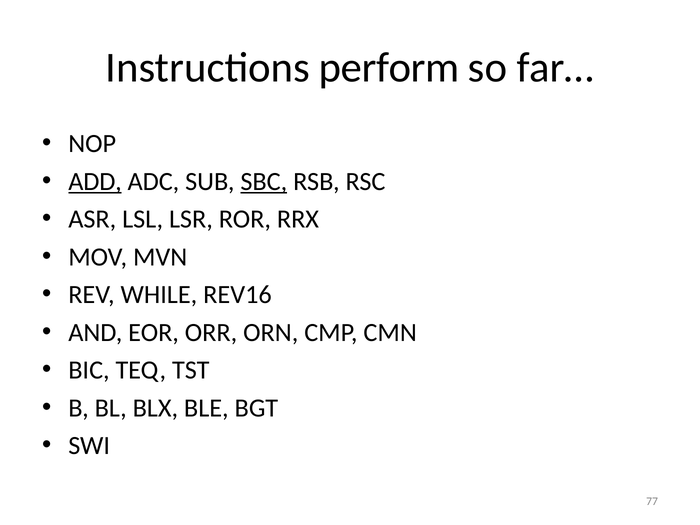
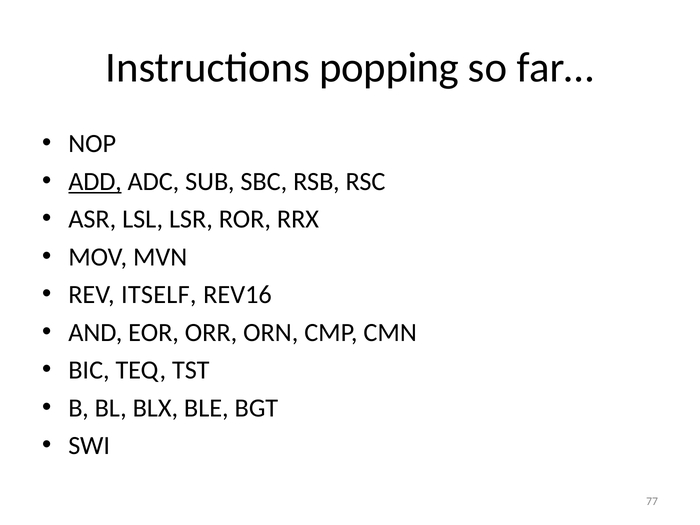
perform: perform -> popping
SBC underline: present -> none
WHILE: WHILE -> ITSELF
